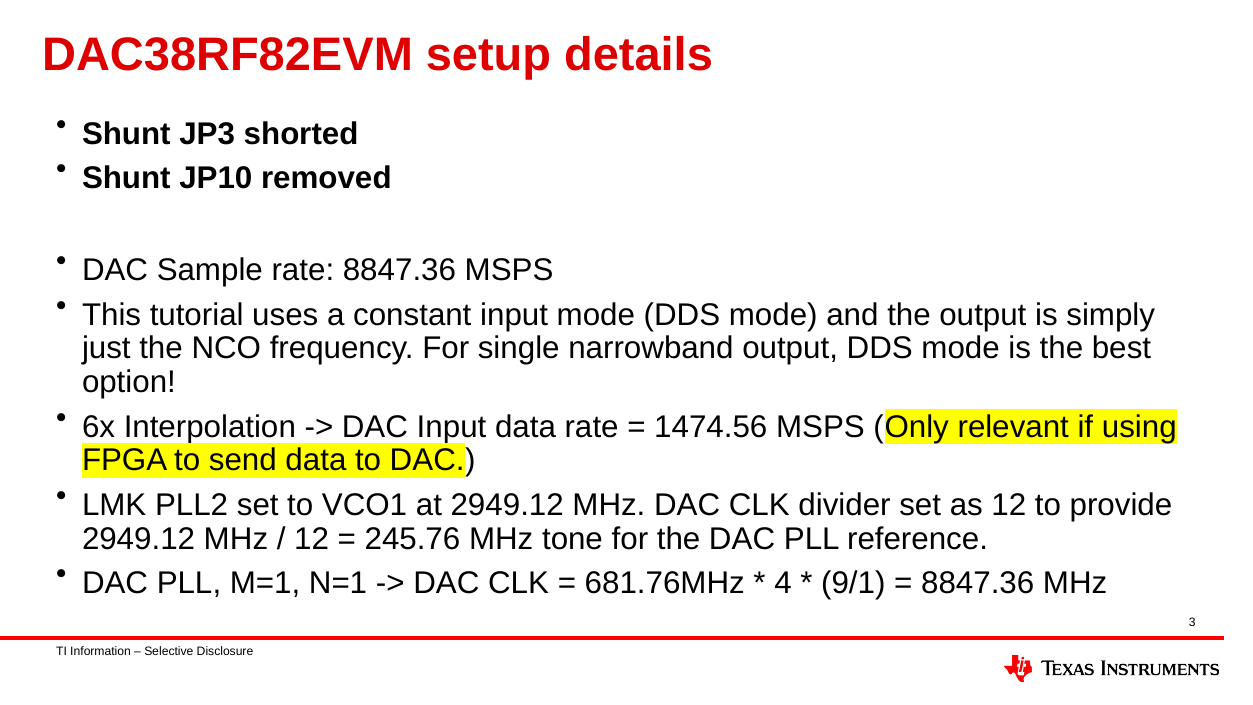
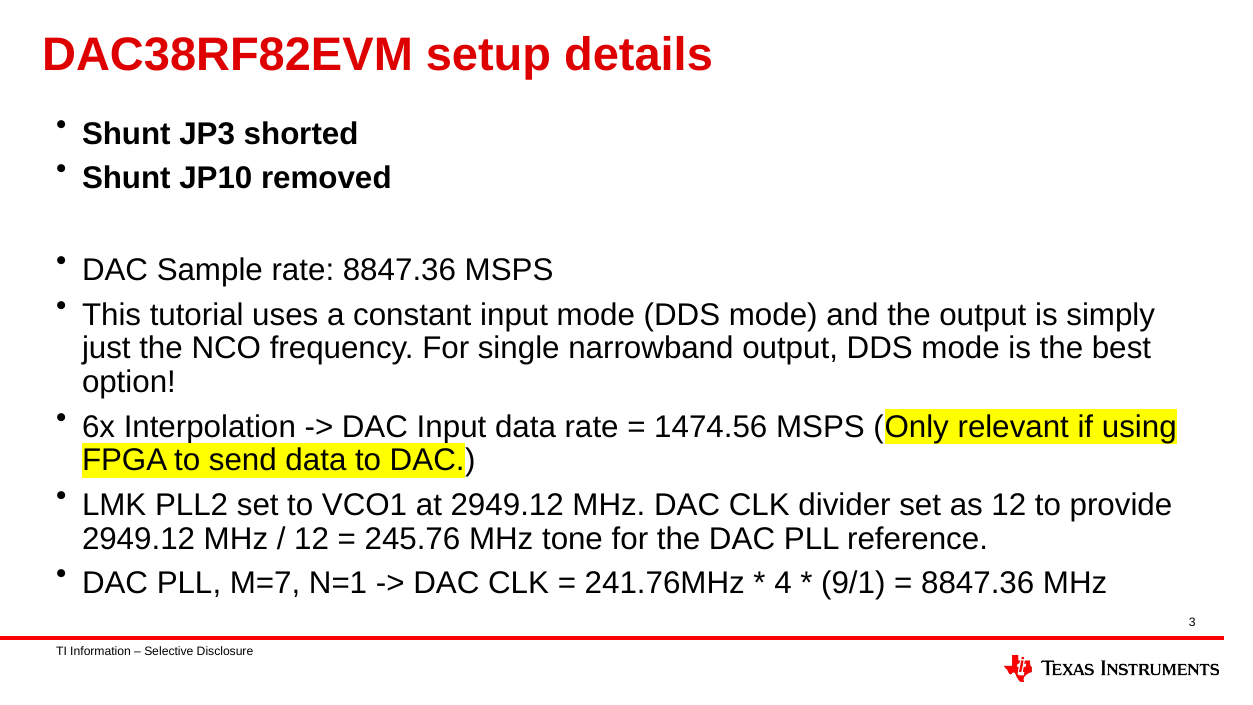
M=1: M=1 -> M=7
681.76MHz: 681.76MHz -> 241.76MHz
